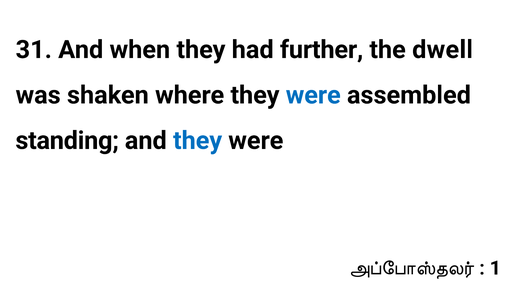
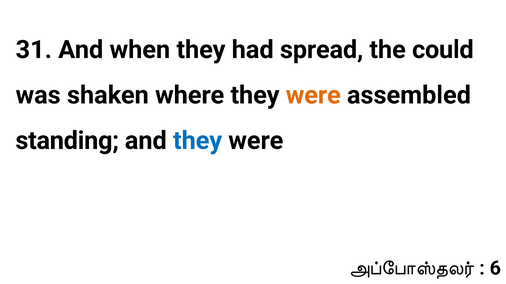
further: further -> spread
dwell: dwell -> could
were at (313, 95) colour: blue -> orange
1: 1 -> 6
